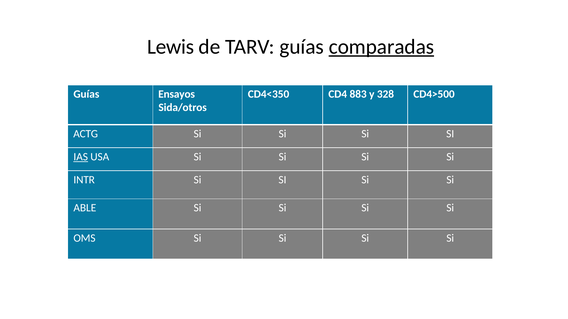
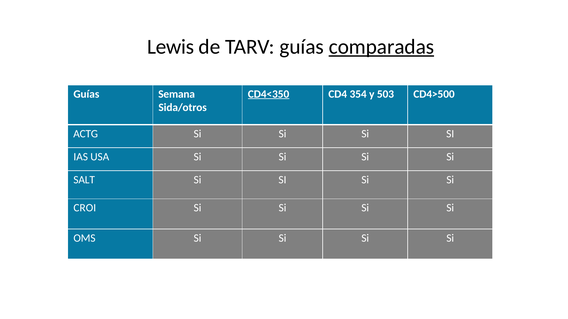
Ensayos: Ensayos -> Semana
CD4<350 underline: none -> present
883: 883 -> 354
328: 328 -> 503
IAS underline: present -> none
INTR: INTR -> SALT
ABLE: ABLE -> CROI
